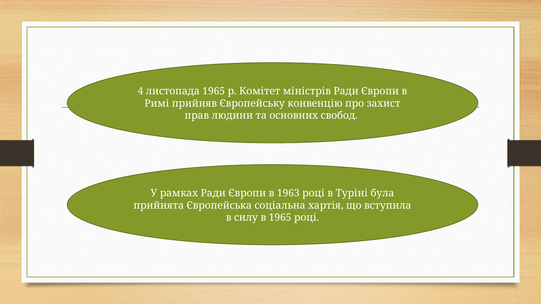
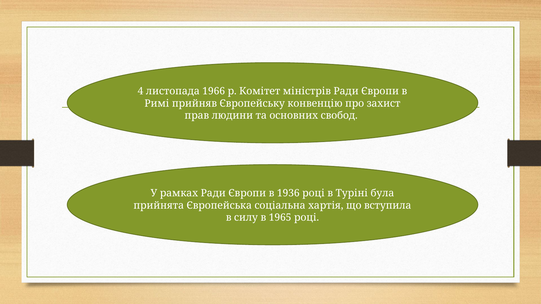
листопада 1965: 1965 -> 1966
1963: 1963 -> 1936
